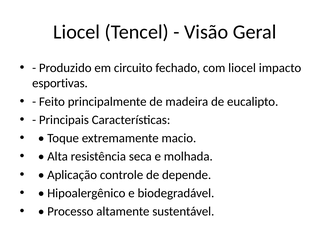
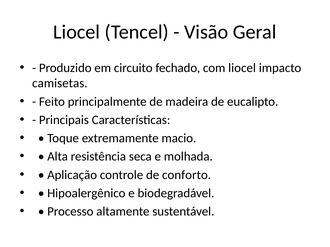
esportivas: esportivas -> camisetas
depende: depende -> conforto
